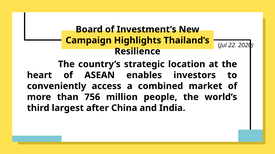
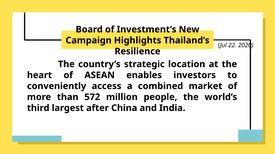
756: 756 -> 572
